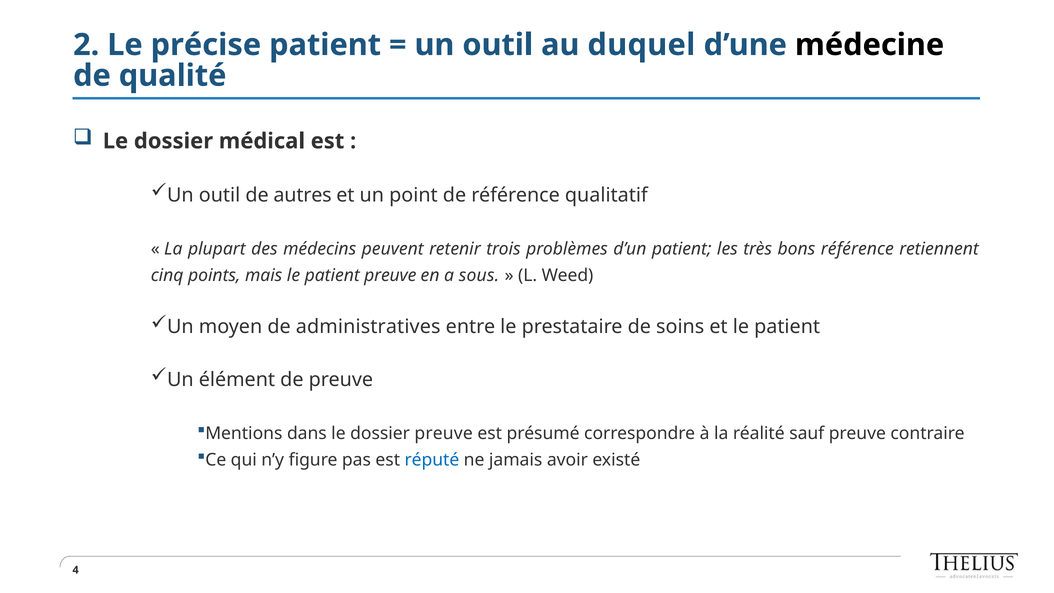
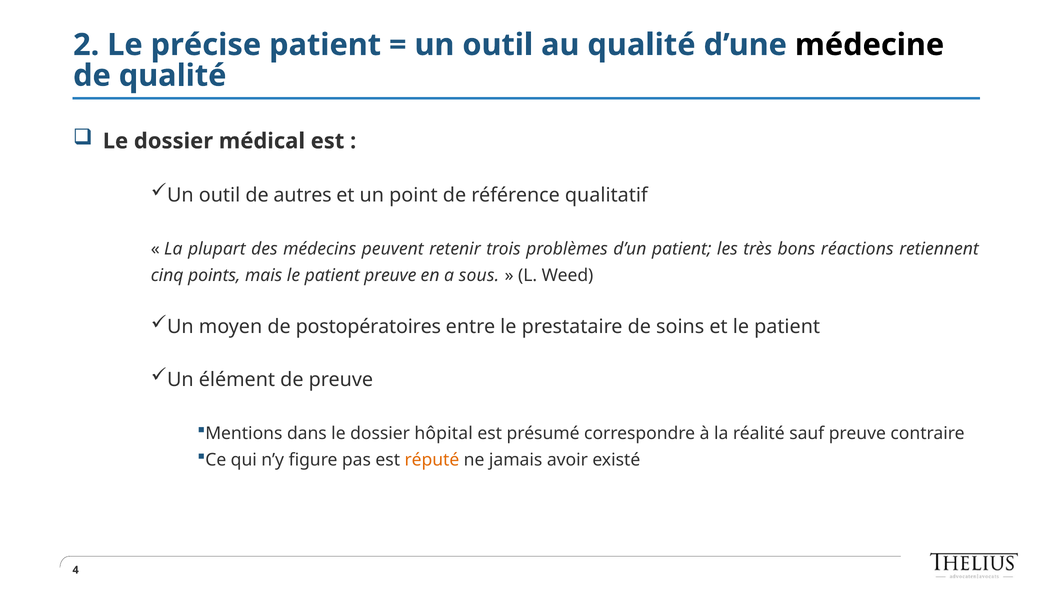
au duquel: duquel -> qualité
bons référence: référence -> réactions
administratives: administratives -> postopératoires
dossier preuve: preuve -> hôpital
réputé colour: blue -> orange
